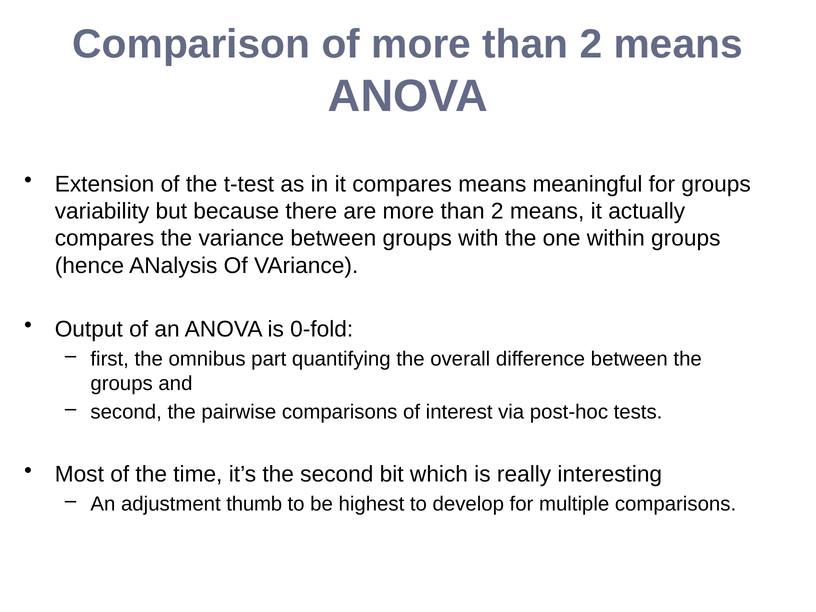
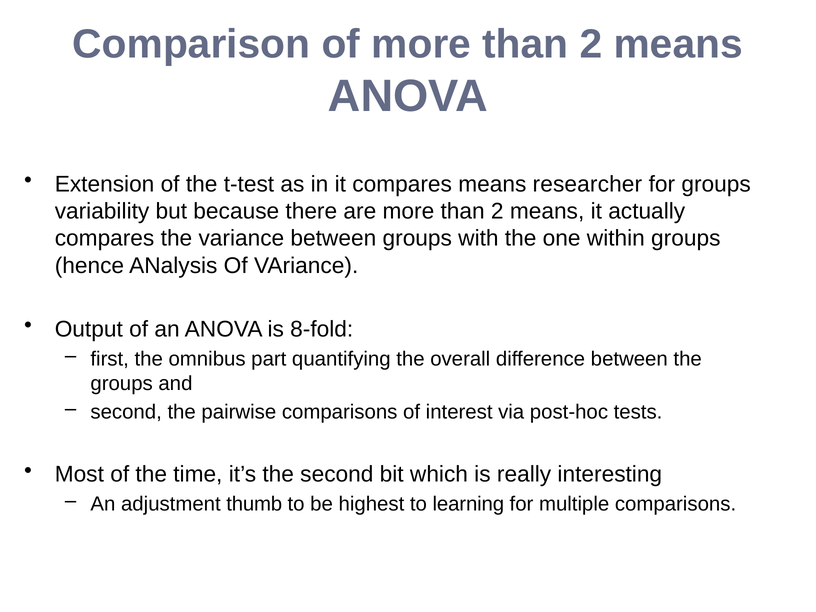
meaningful: meaningful -> researcher
0-fold: 0-fold -> 8-fold
develop: develop -> learning
